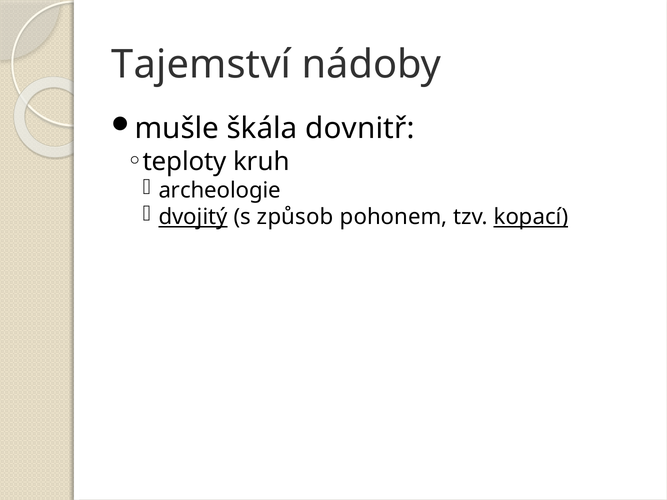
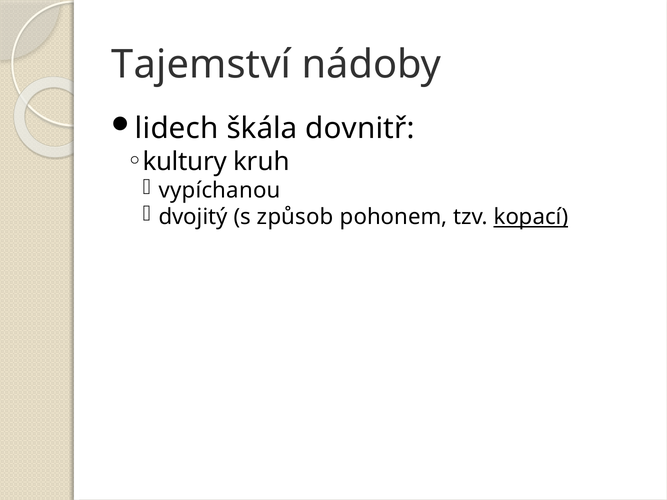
mušle: mušle -> lidech
teploty: teploty -> kultury
archeologie: archeologie -> vypíchanou
dvojitý underline: present -> none
